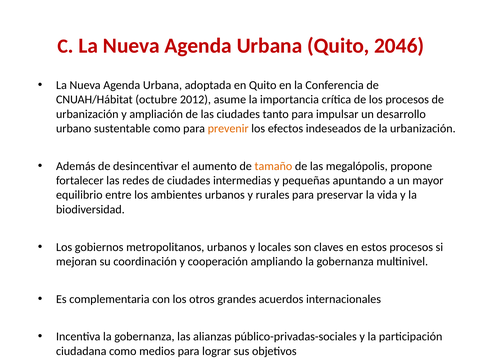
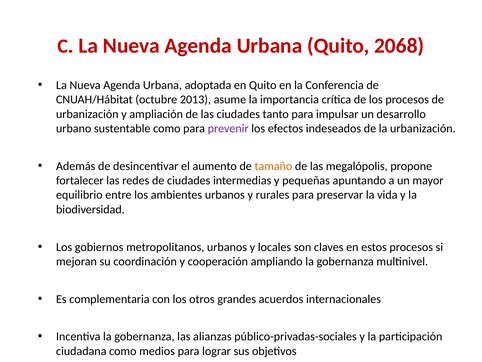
2046: 2046 -> 2068
2012: 2012 -> 2013
prevenir colour: orange -> purple
